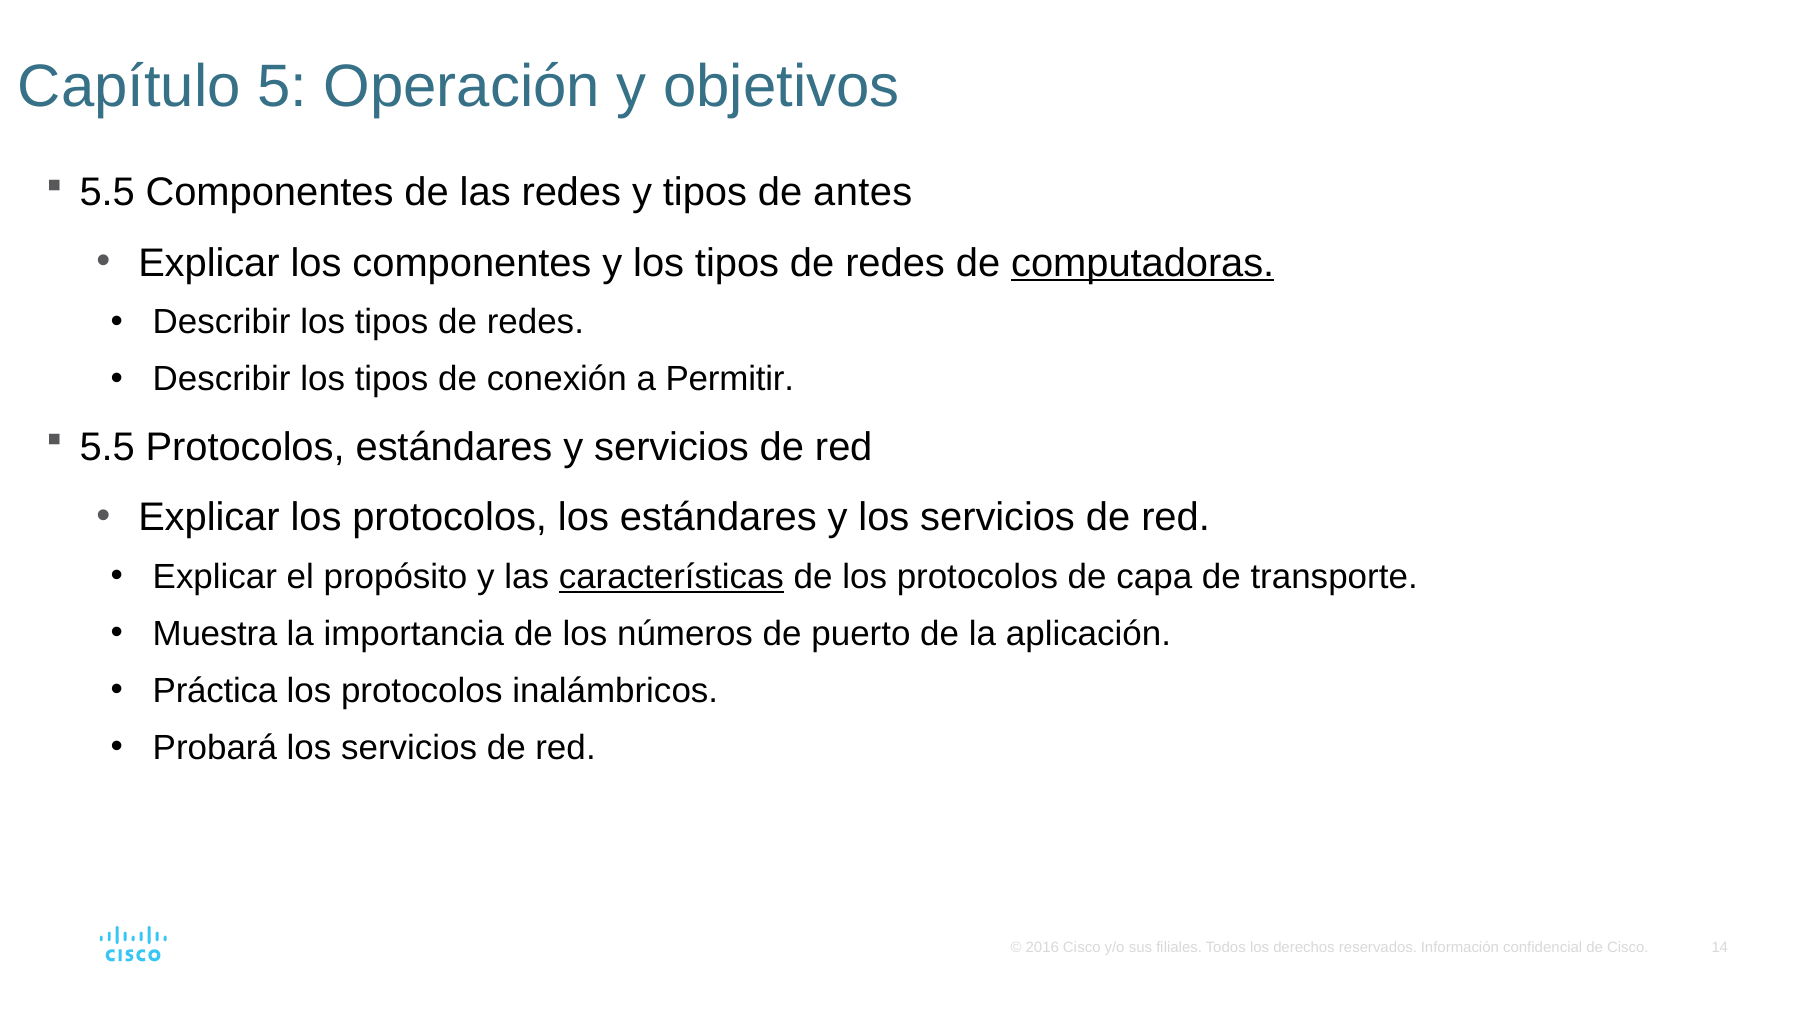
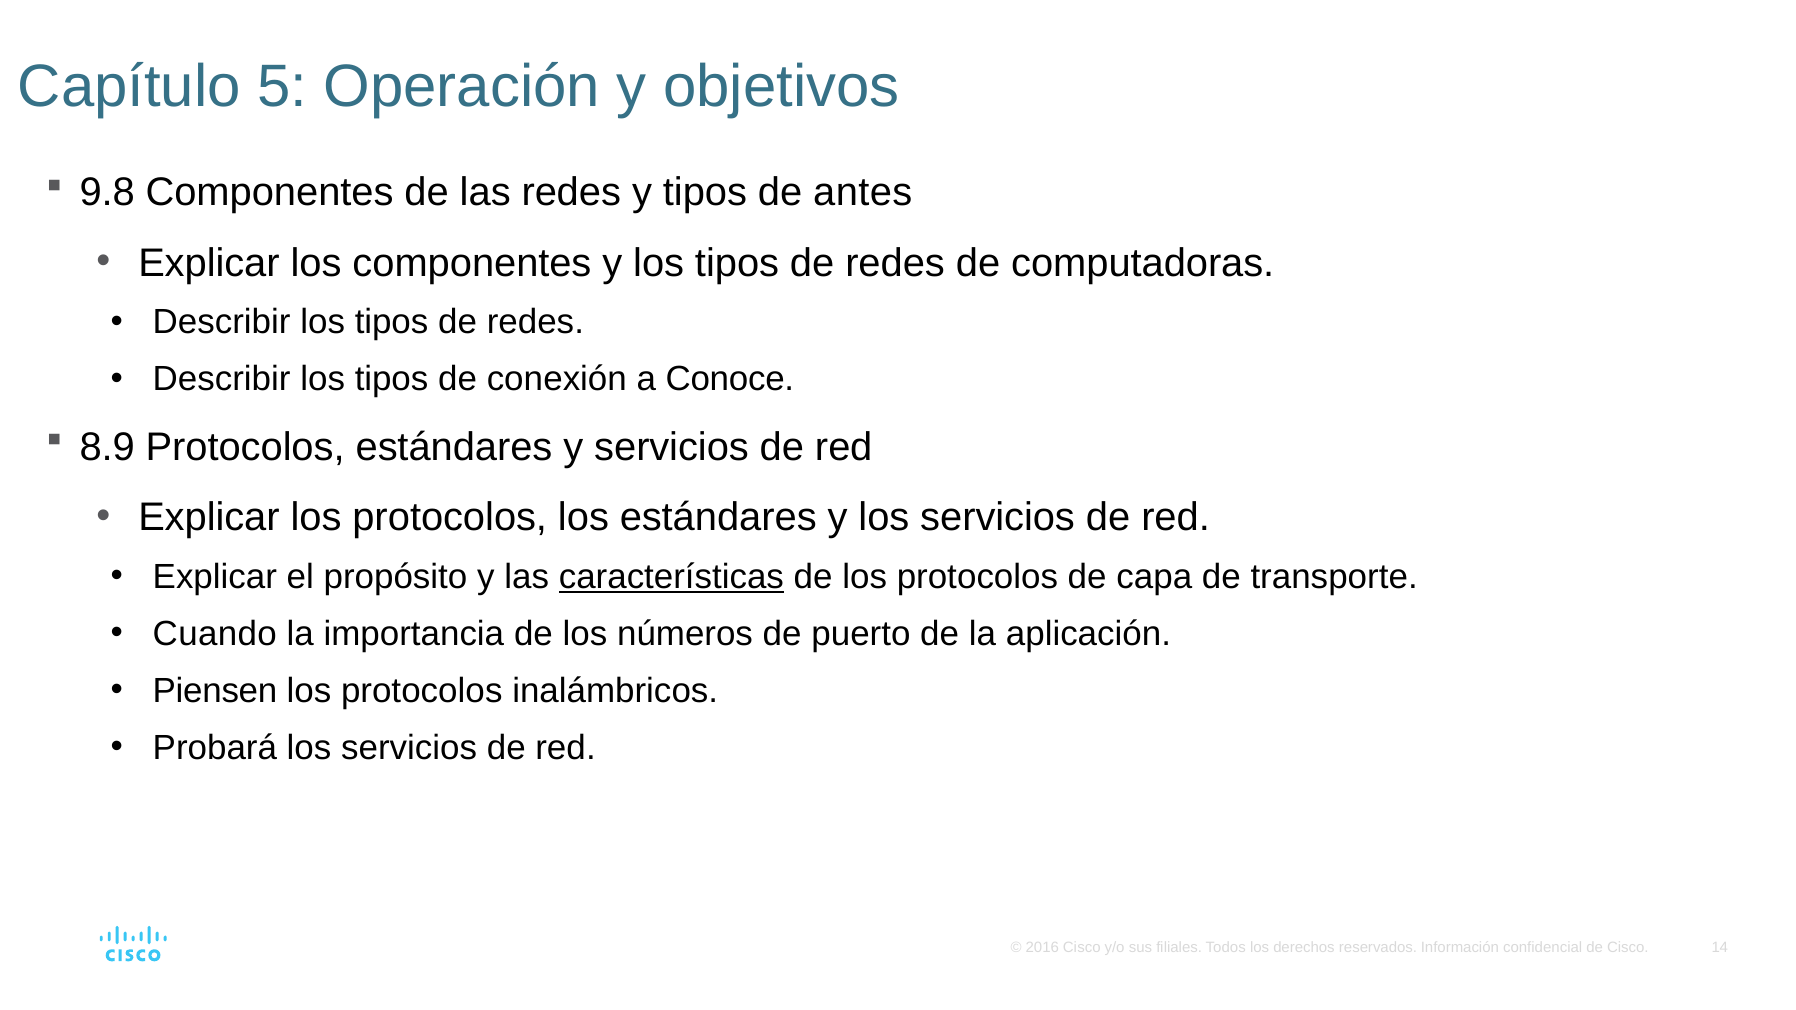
5.5 at (107, 193): 5.5 -> 9.8
computadoras underline: present -> none
Permitir: Permitir -> Conoce
5.5 at (107, 447): 5.5 -> 8.9
Muestra: Muestra -> Cuando
Práctica: Práctica -> Piensen
